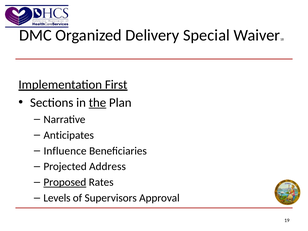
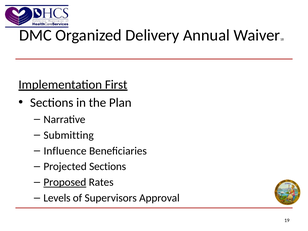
Special: Special -> Annual
the underline: present -> none
Anticipates: Anticipates -> Submitting
Projected Address: Address -> Sections
